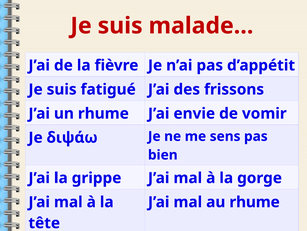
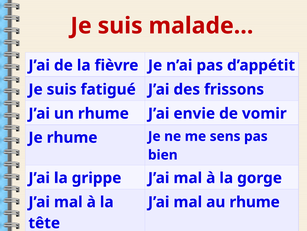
Je διψάω: διψάω -> rhume
